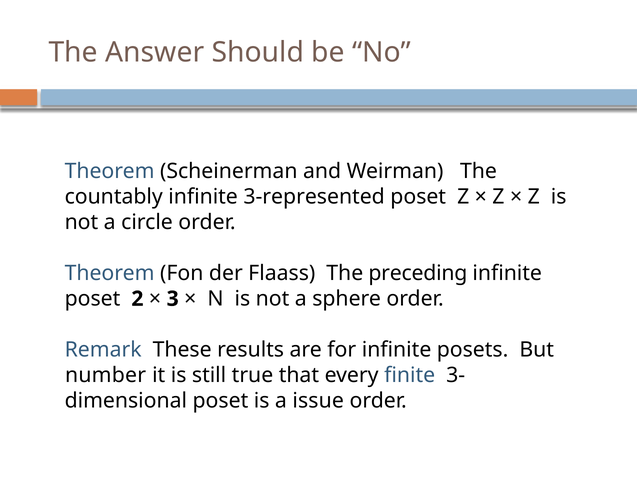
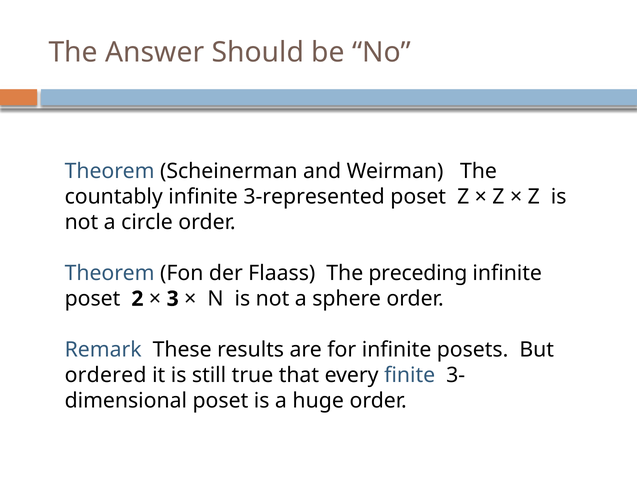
number: number -> ordered
issue: issue -> huge
